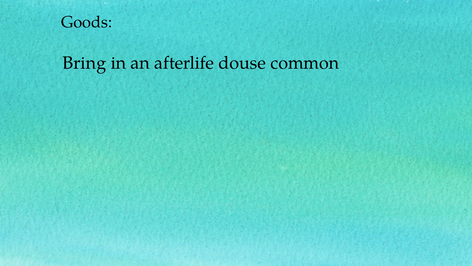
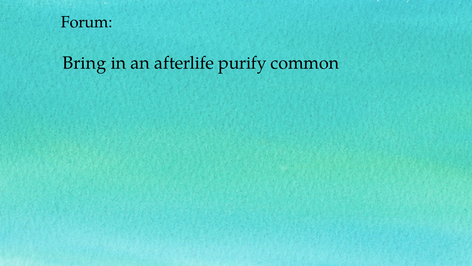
Goods: Goods -> Forum
douse: douse -> purify
